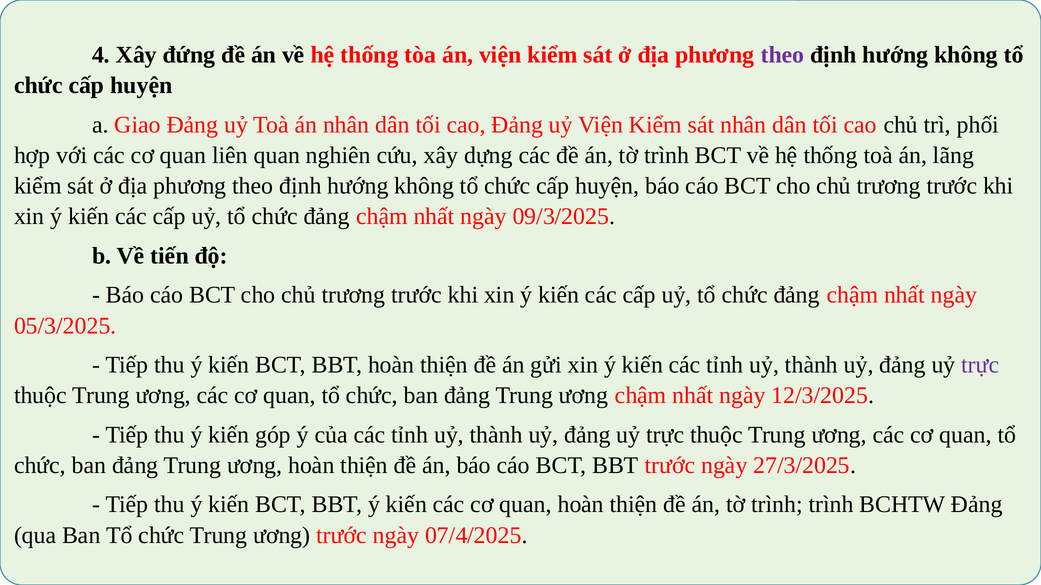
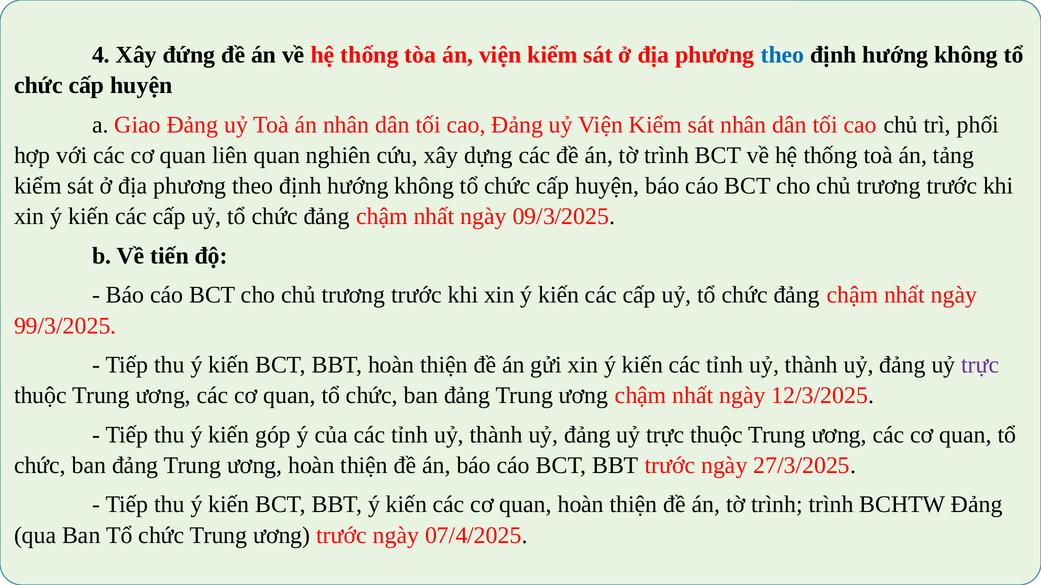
theo at (783, 55) colour: purple -> blue
lãng: lãng -> tảng
05/3/2025: 05/3/2025 -> 99/3/2025
